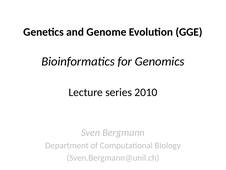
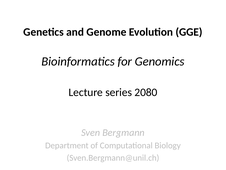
2010: 2010 -> 2080
